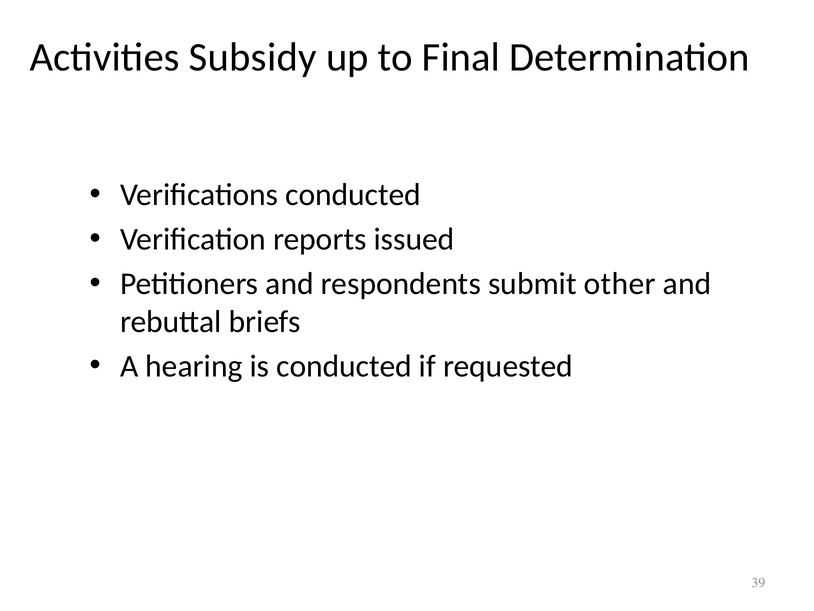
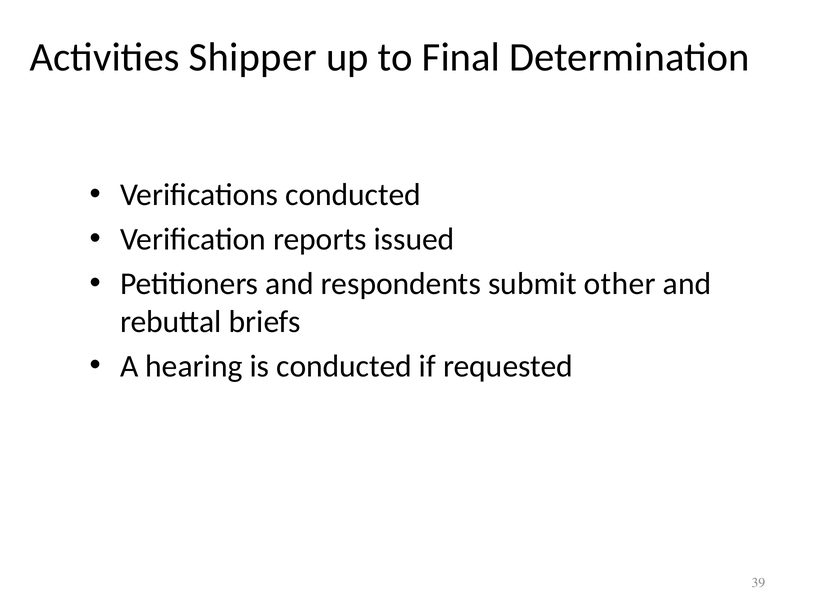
Subsidy: Subsidy -> Shipper
